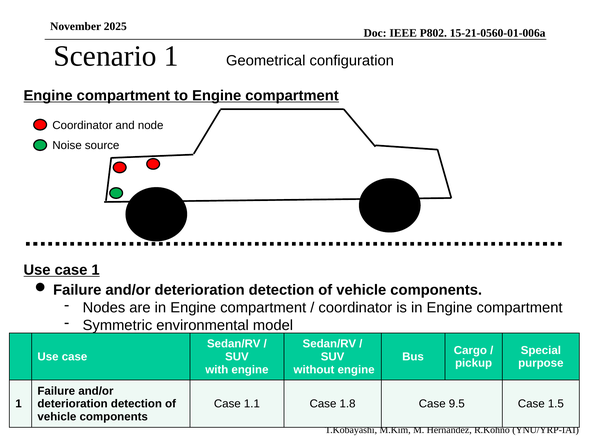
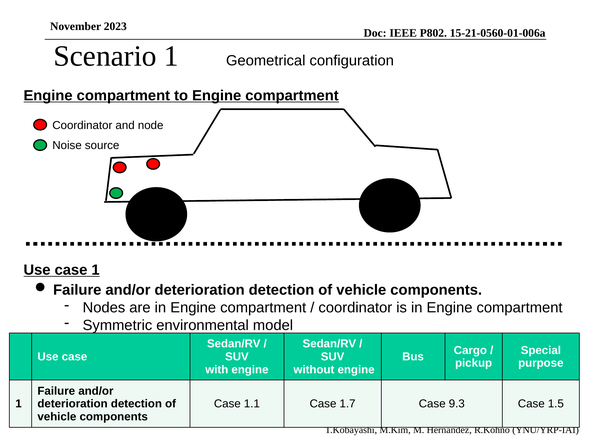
2025: 2025 -> 2023
1.8: 1.8 -> 1.7
9.5: 9.5 -> 9.3
